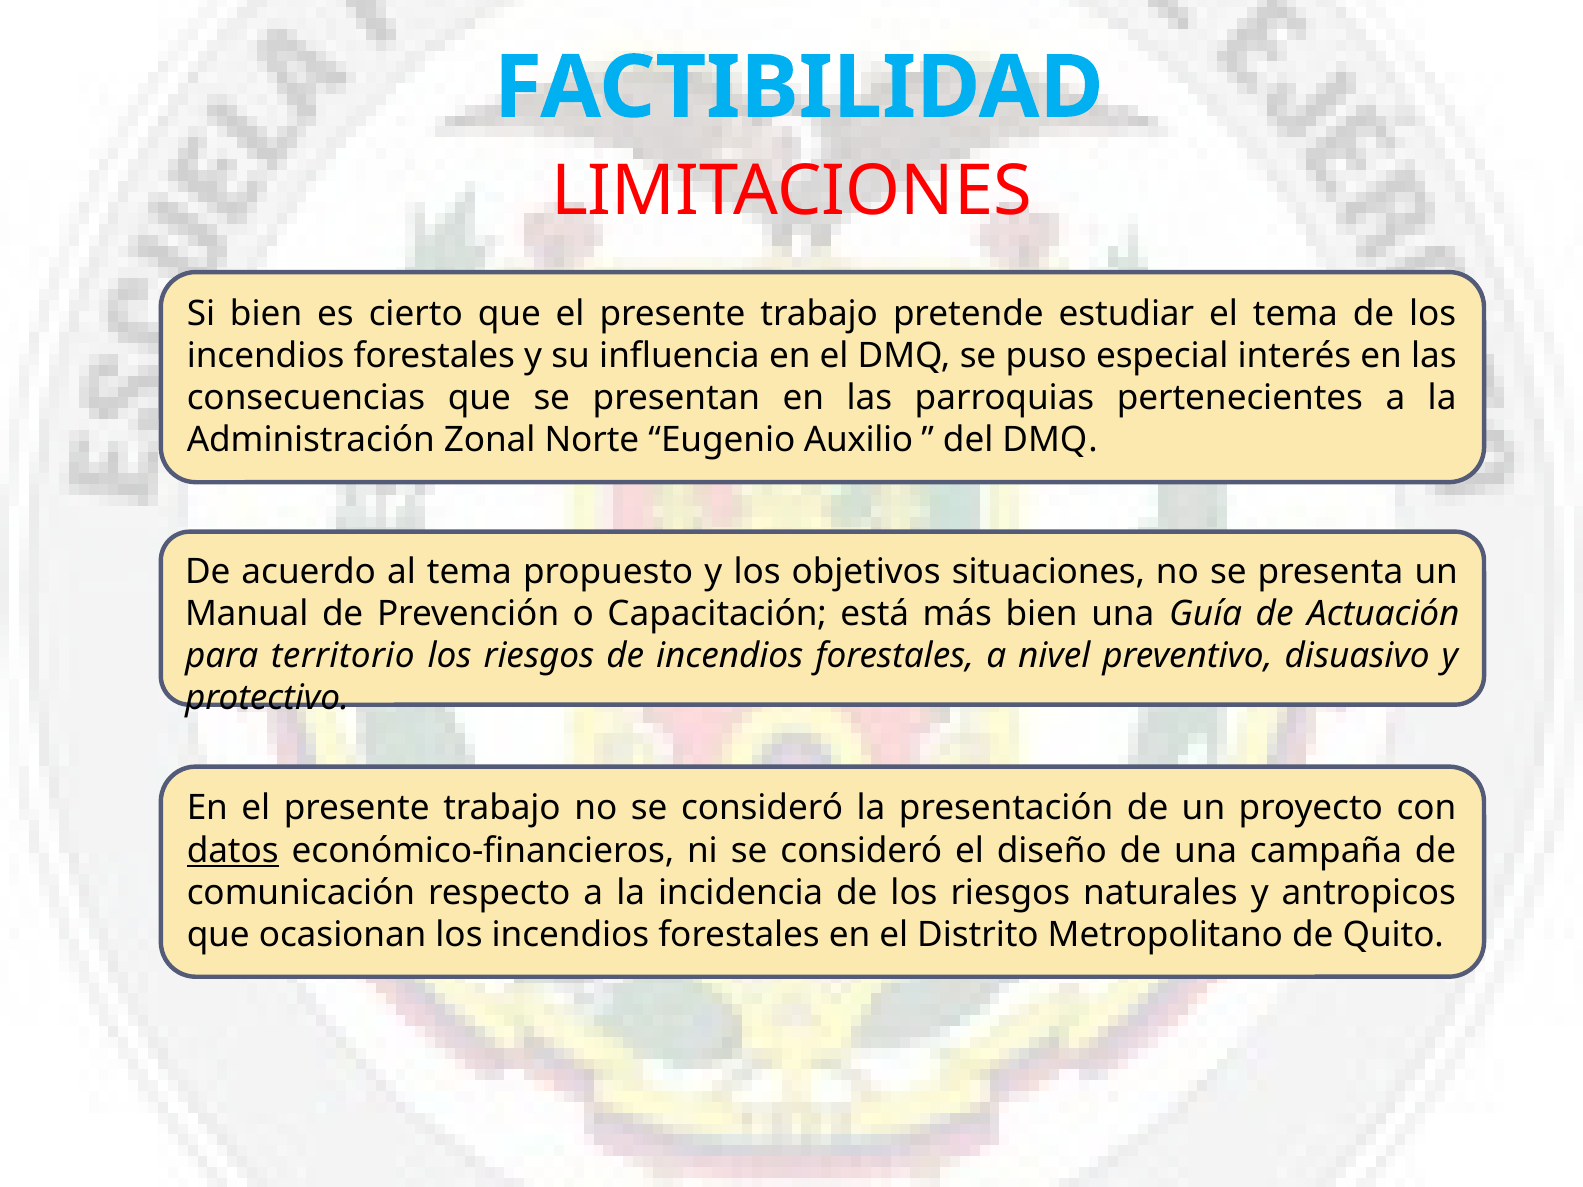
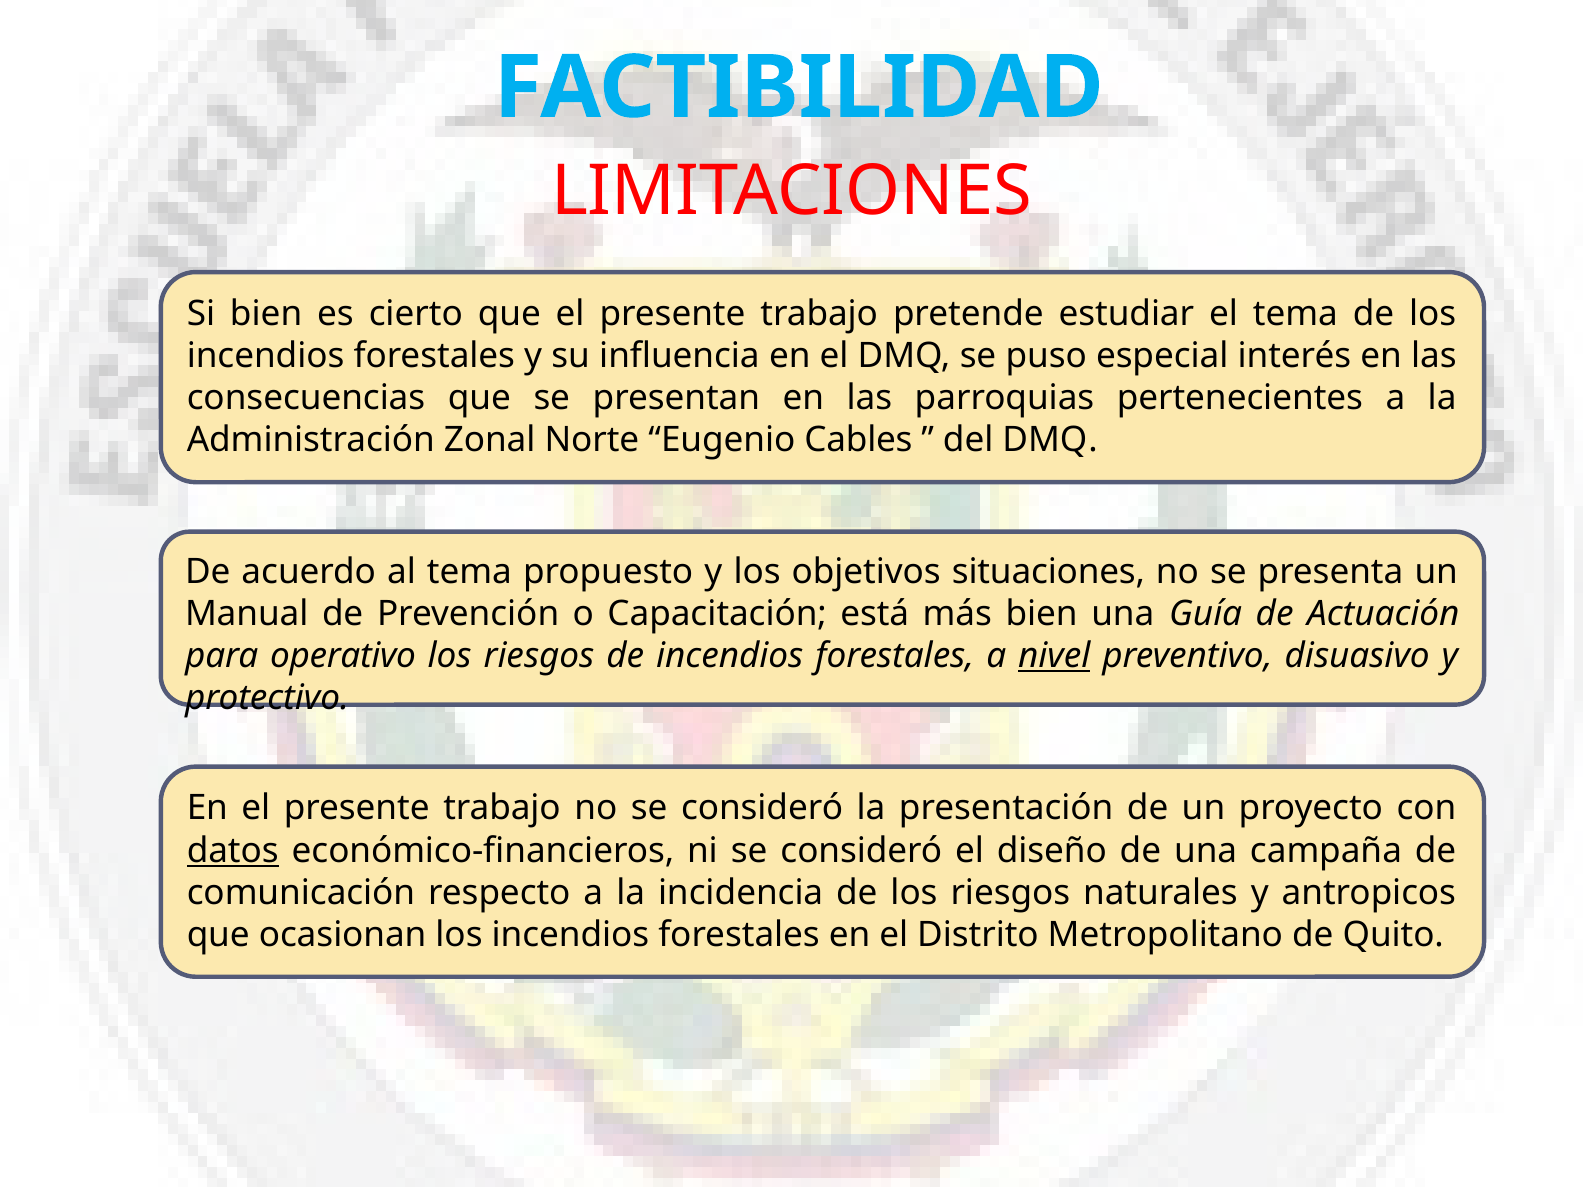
Auxilio: Auxilio -> Cables
territorio: territorio -> operativo
nivel underline: none -> present
